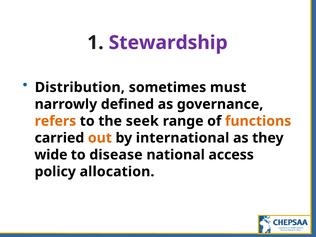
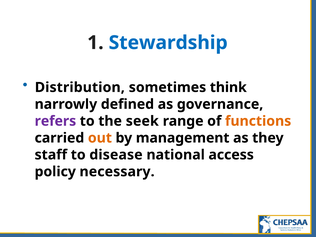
Stewardship colour: purple -> blue
must: must -> think
refers colour: orange -> purple
international: international -> management
wide: wide -> staff
allocation: allocation -> necessary
